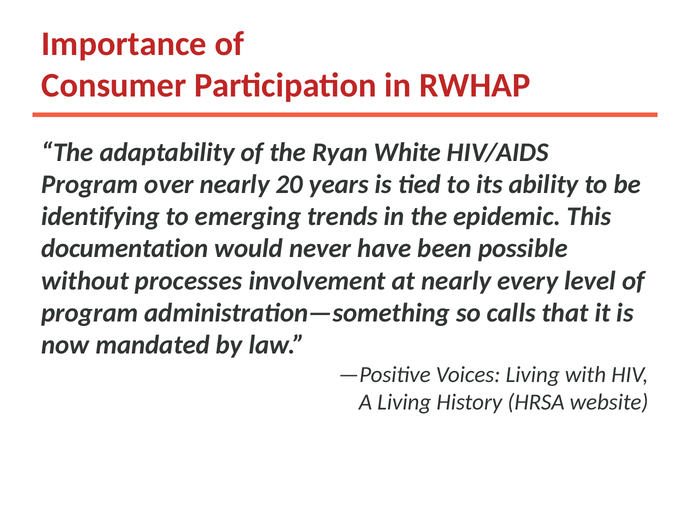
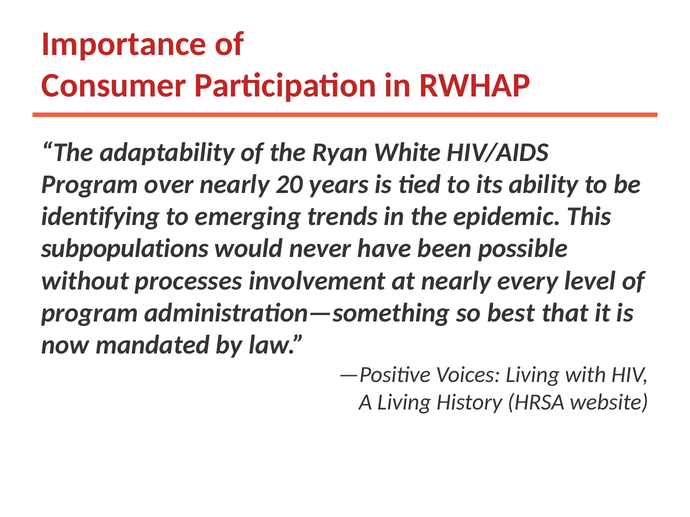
documentation: documentation -> subpopulations
calls: calls -> best
